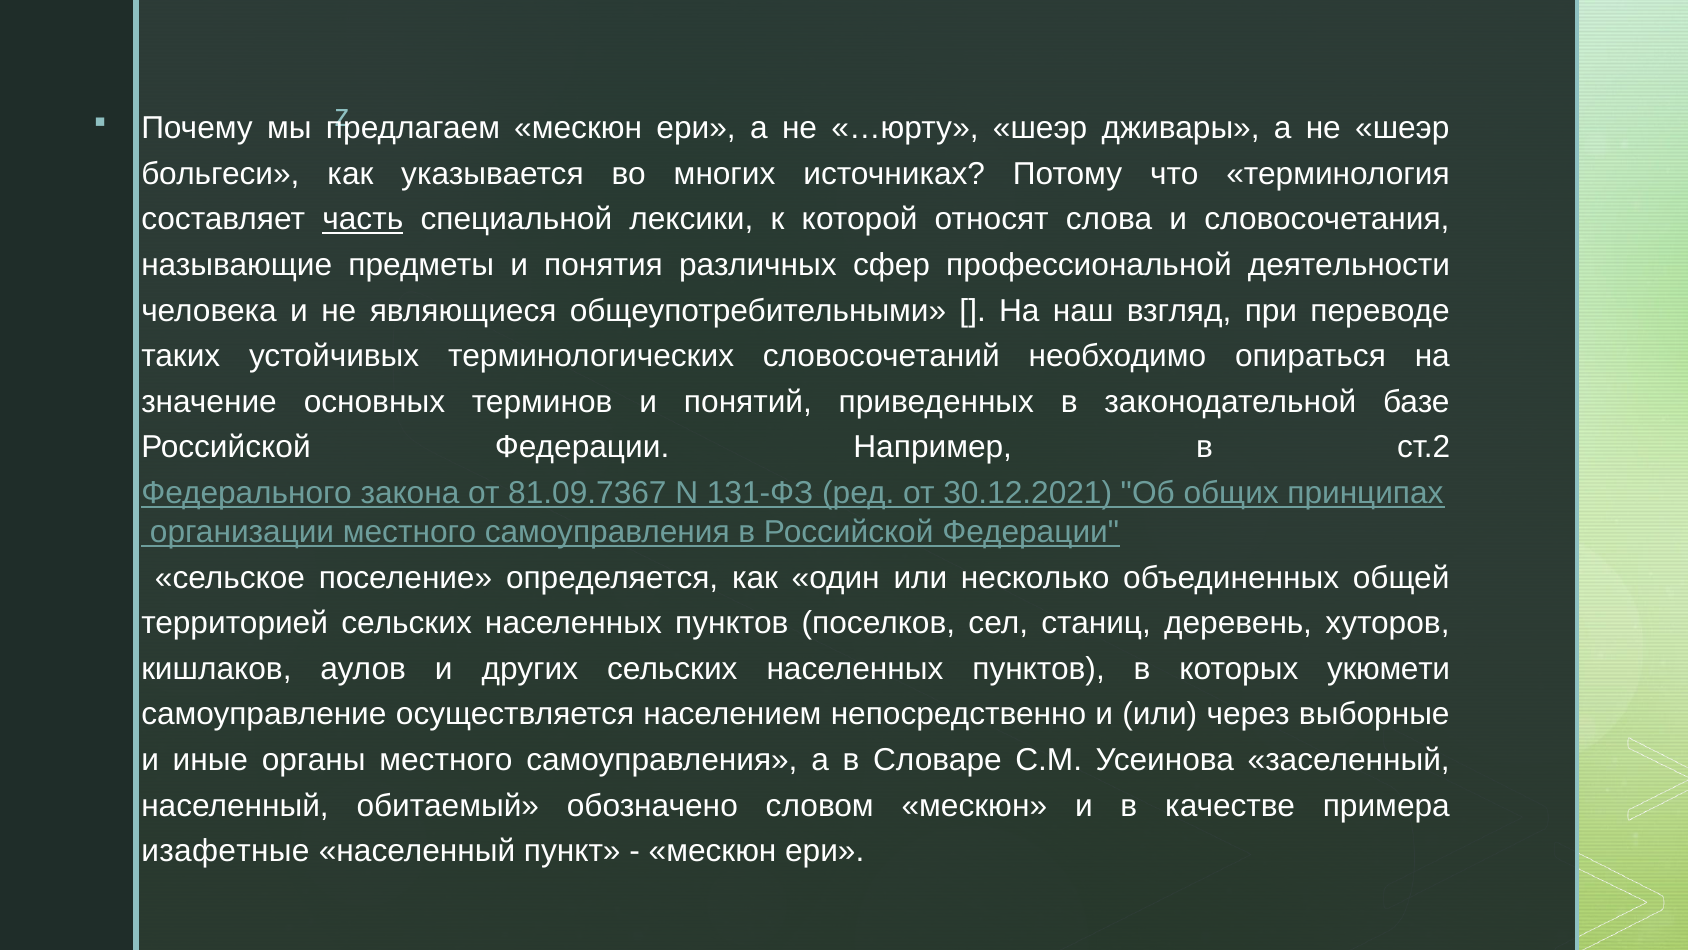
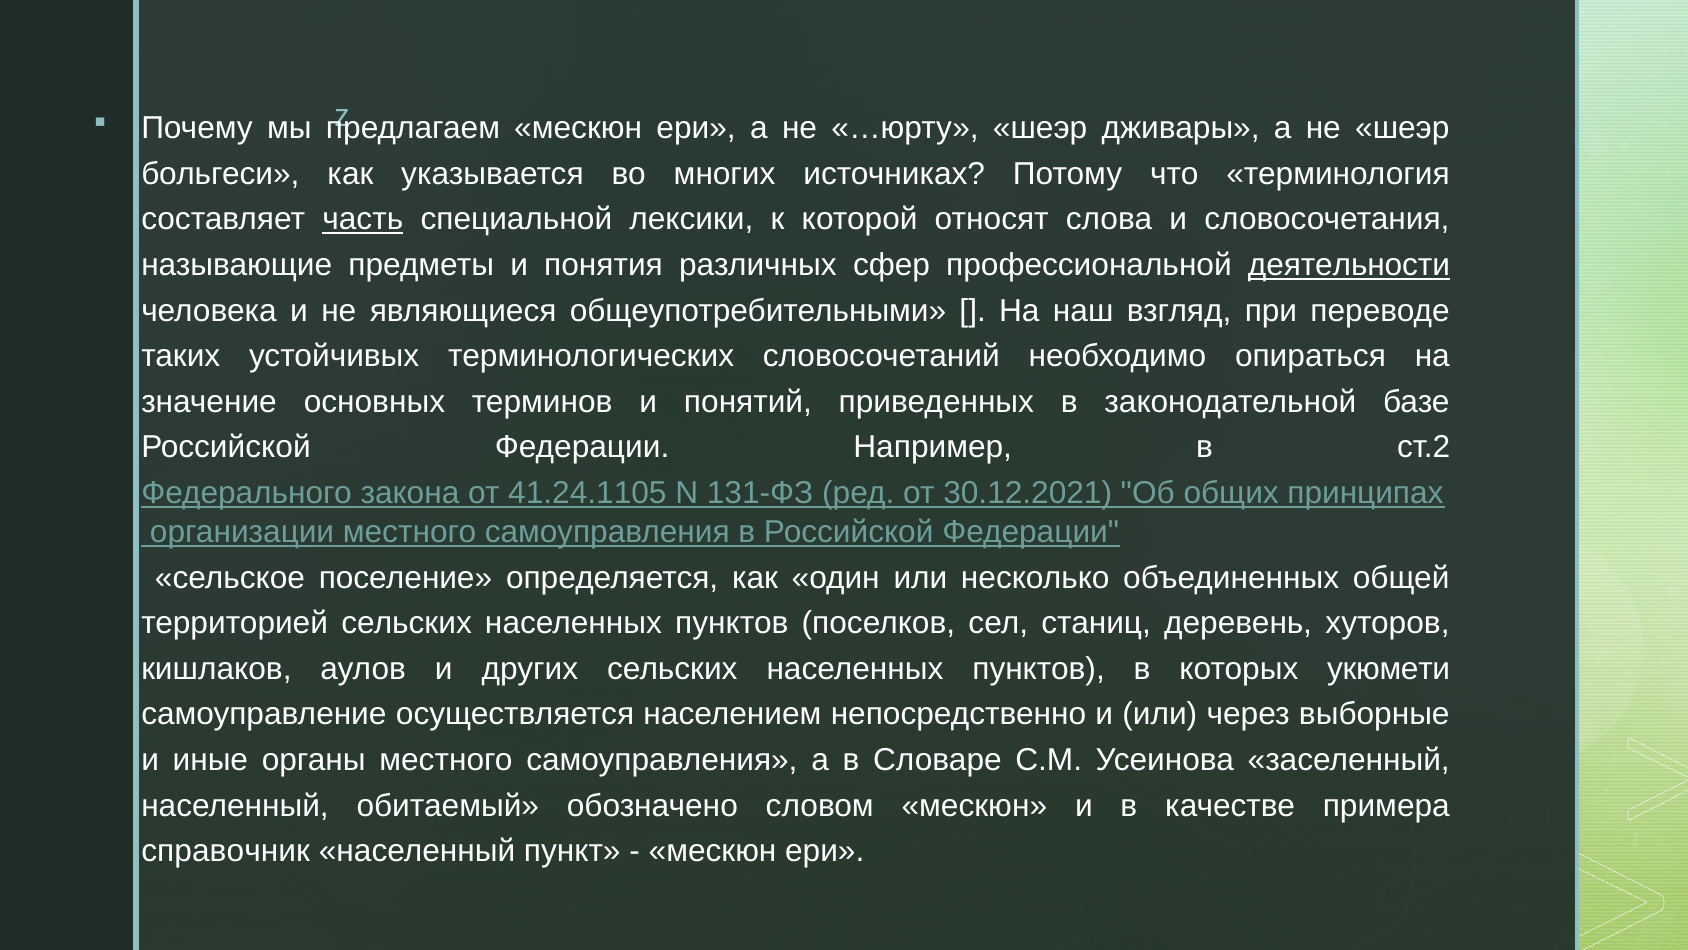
деятельности underline: none -> present
81.09.7367: 81.09.7367 -> 41.24.1105
изафетные: изафетные -> справочник
